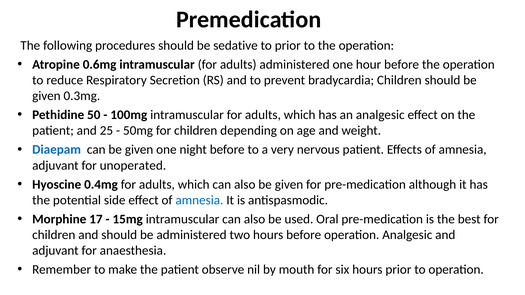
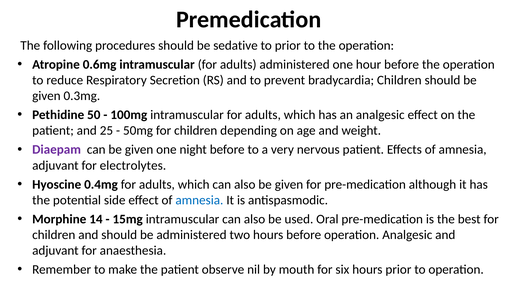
Diaepam colour: blue -> purple
unoperated: unoperated -> electrolytes
17: 17 -> 14
